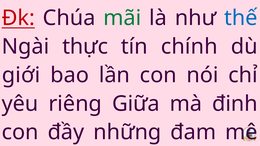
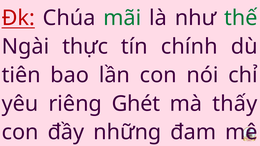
thế colour: blue -> green
giới: giới -> tiên
Giữa: Giữa -> Ghét
đinh: đinh -> thấy
